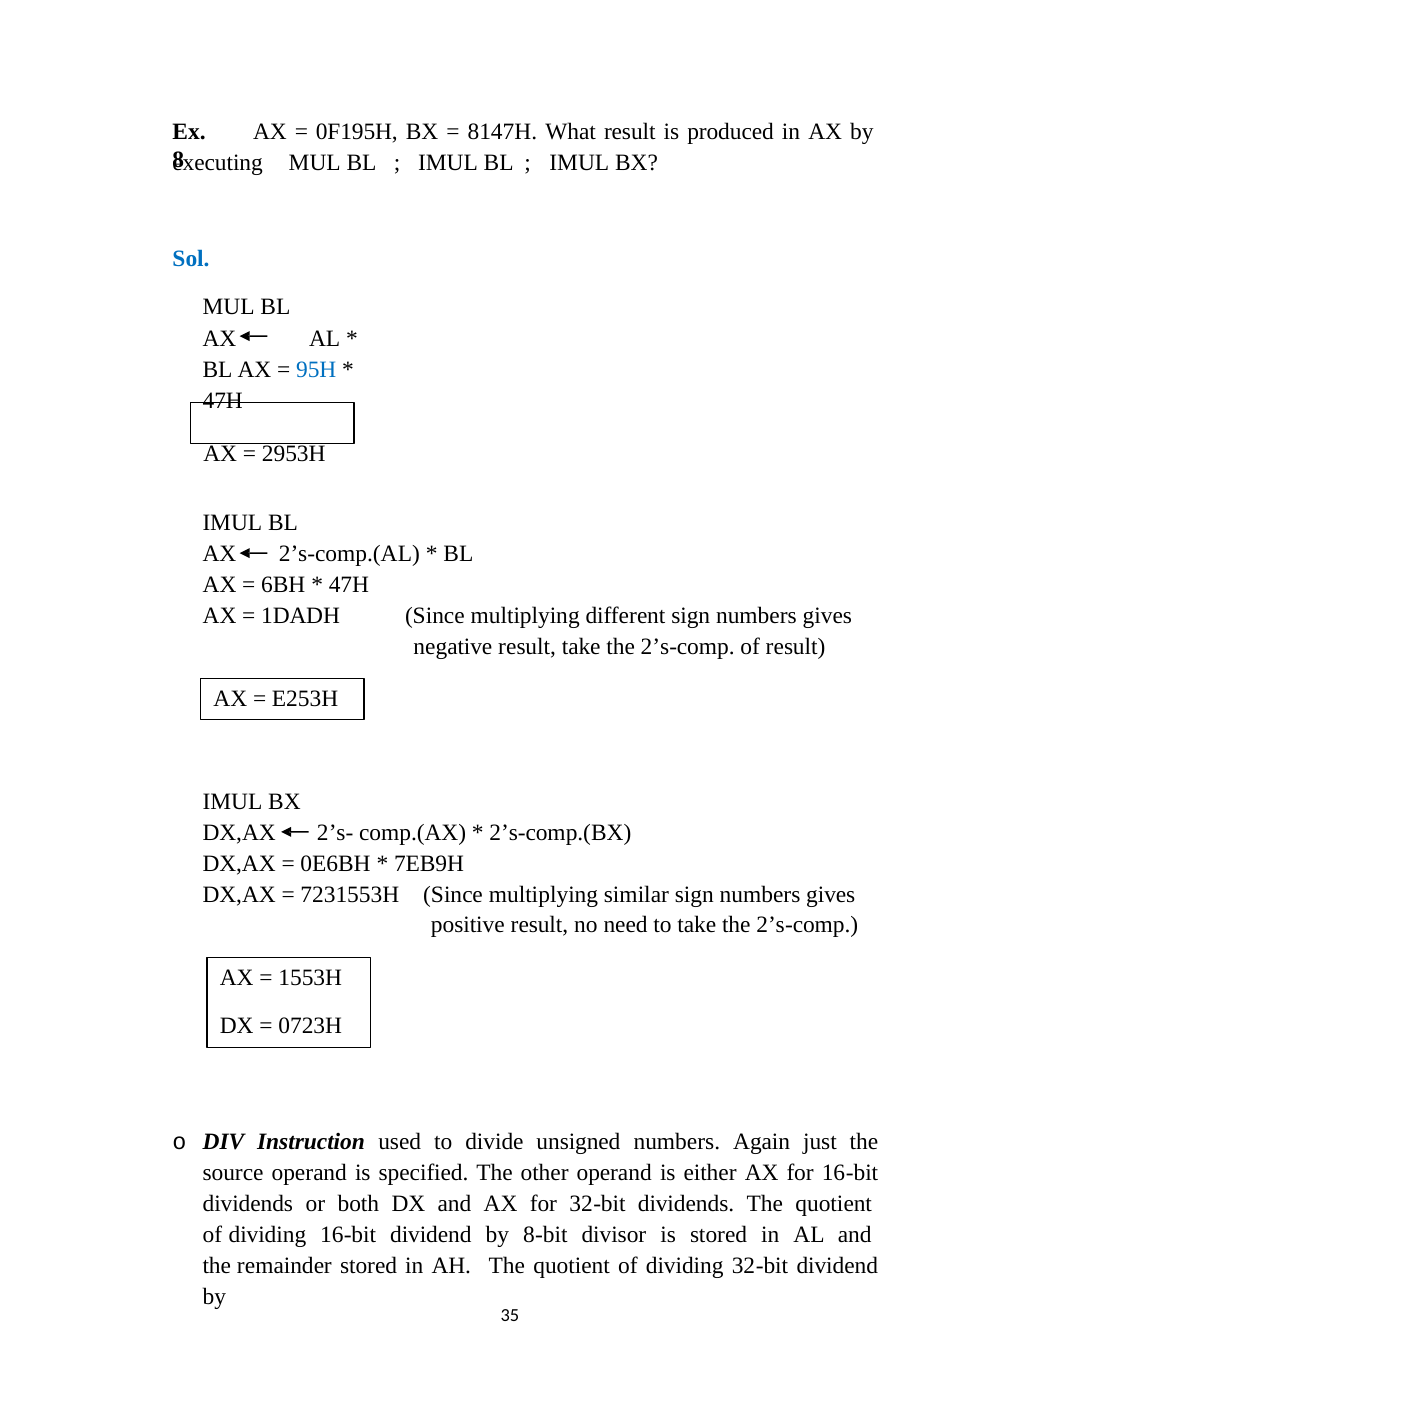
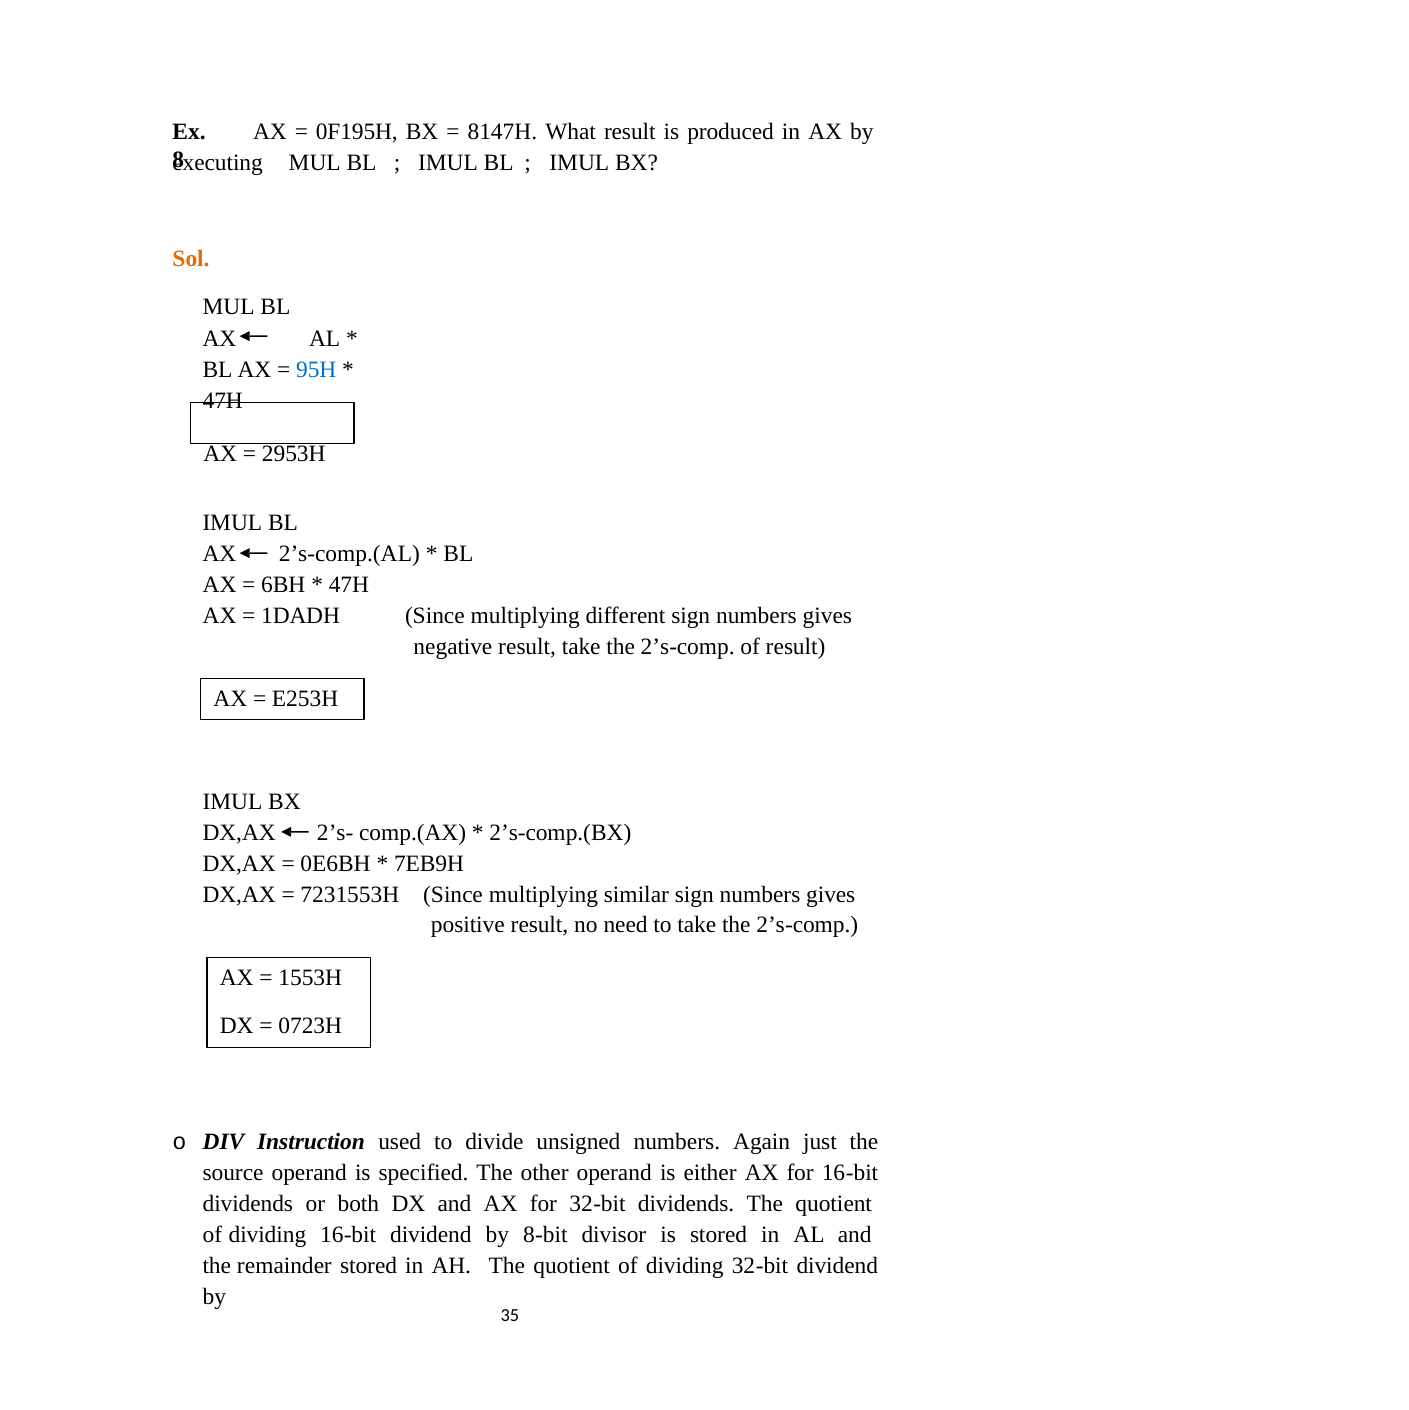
Sol colour: blue -> orange
